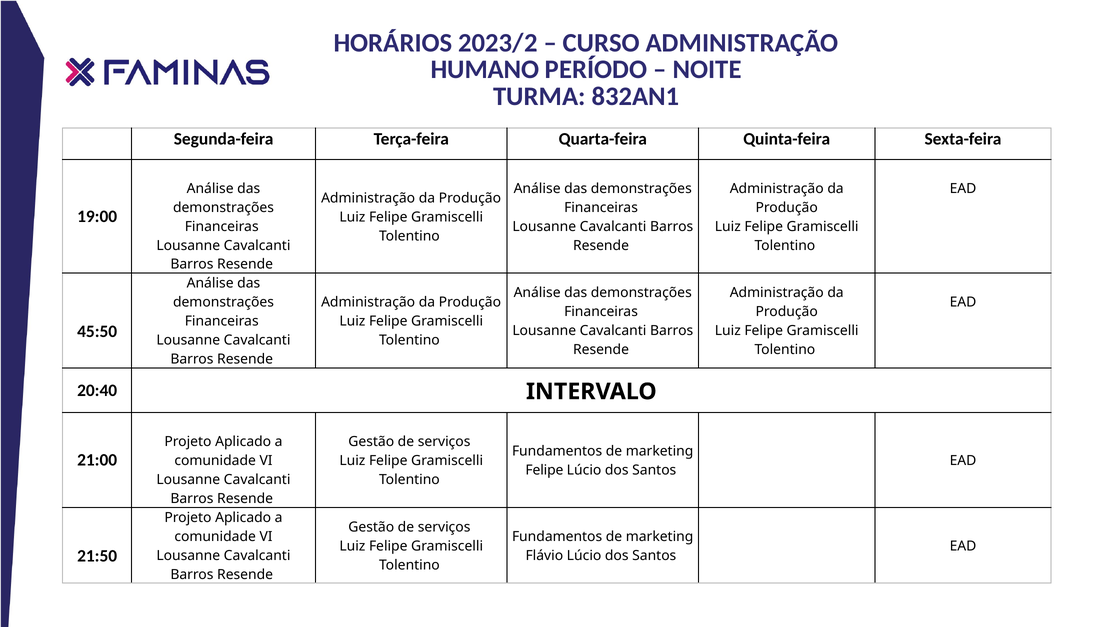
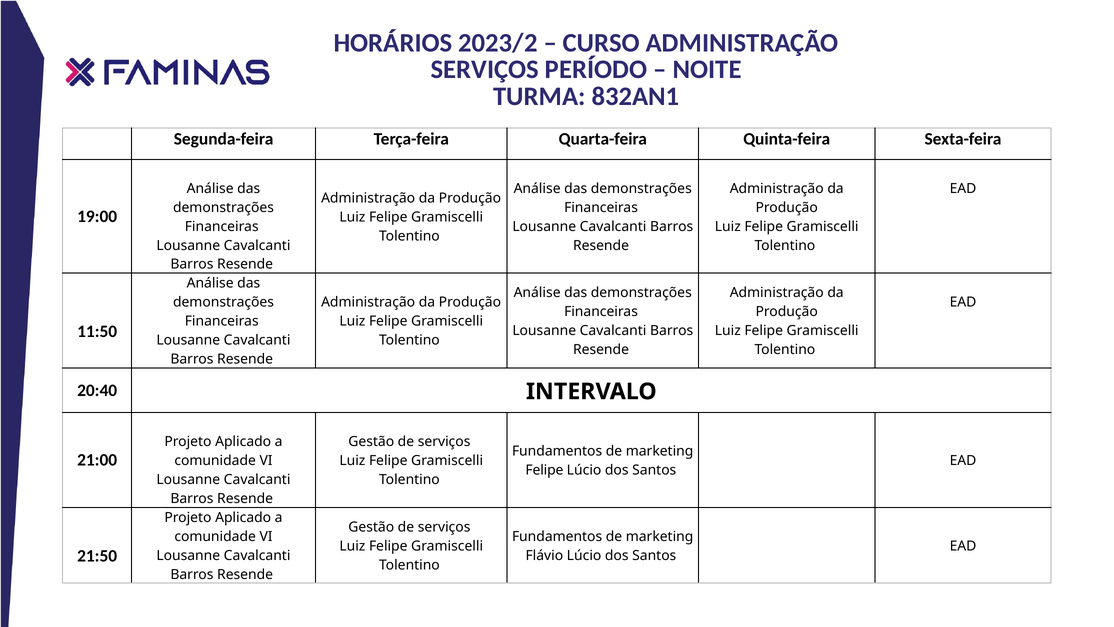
HUMANO at (485, 70): HUMANO -> SERVIÇOS
45:50: 45:50 -> 11:50
